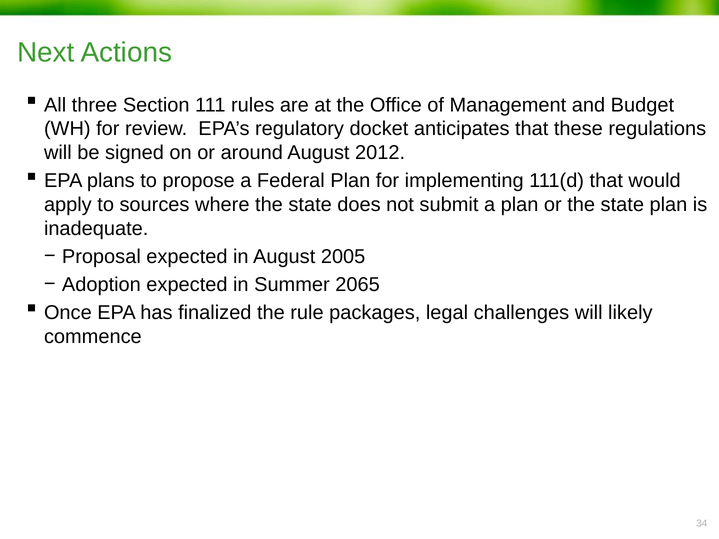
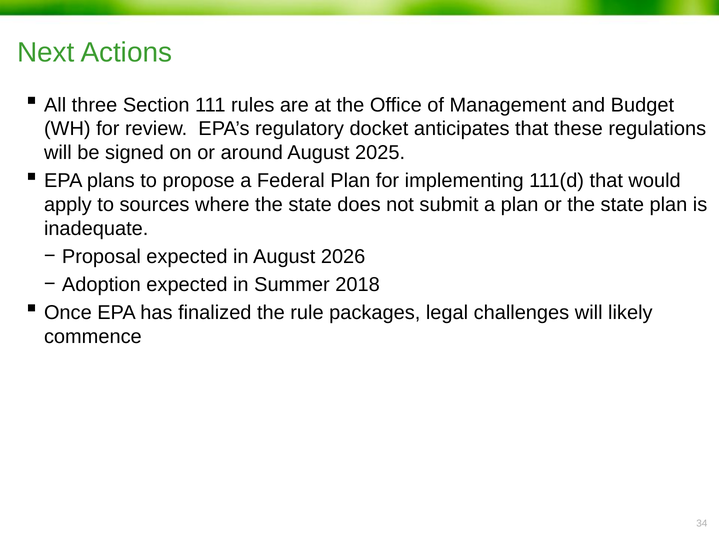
2012: 2012 -> 2025
2005: 2005 -> 2026
2065: 2065 -> 2018
